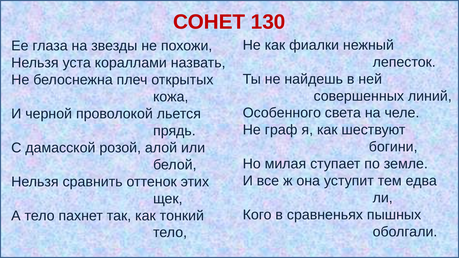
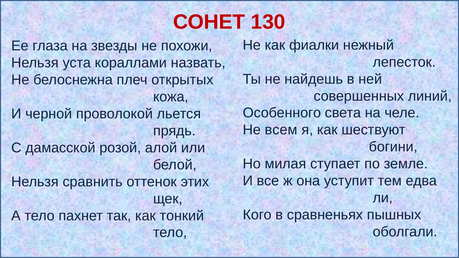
граф: граф -> всем
